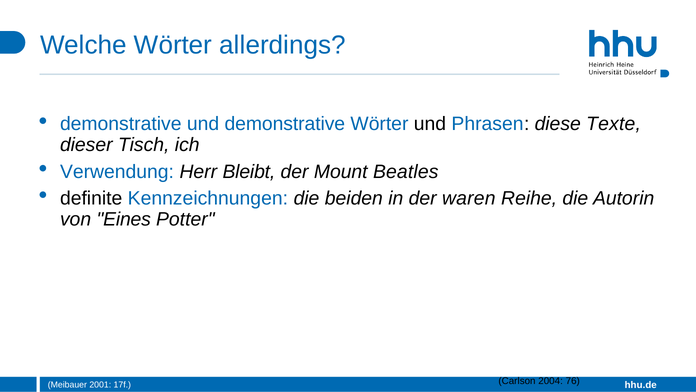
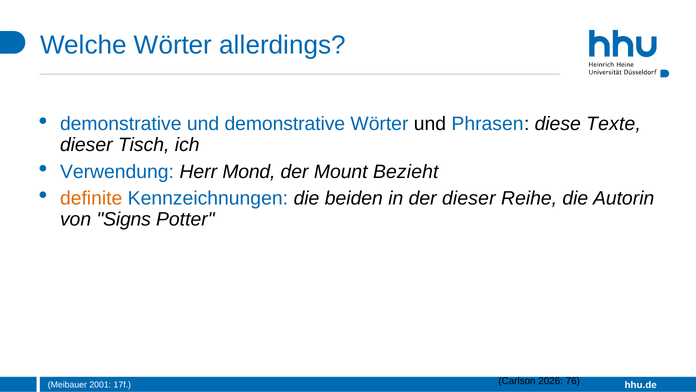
Bleibt: Bleibt -> Mond
Beatles: Beatles -> Bezieht
definite colour: black -> orange
der waren: waren -> dieser
Eines: Eines -> Signs
2004: 2004 -> 2026
